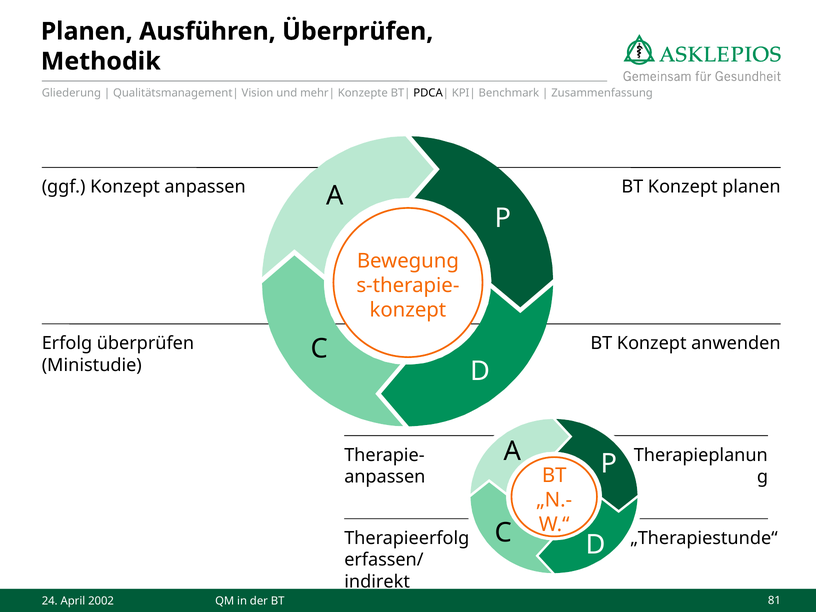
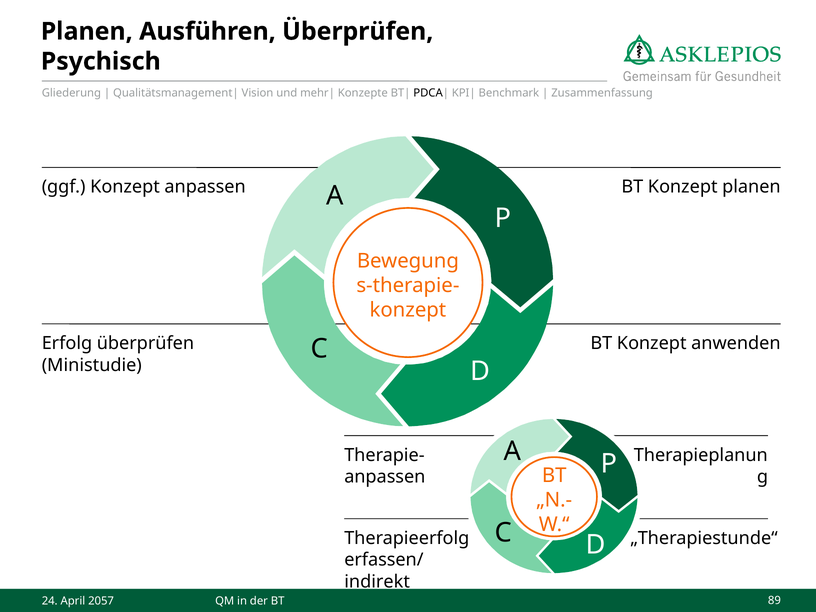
Methodik: Methodik -> Psychisch
2002: 2002 -> 2057
81: 81 -> 89
